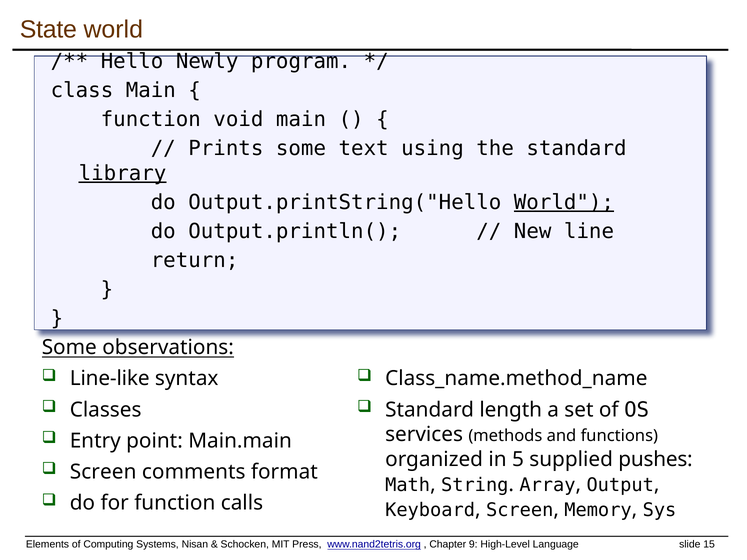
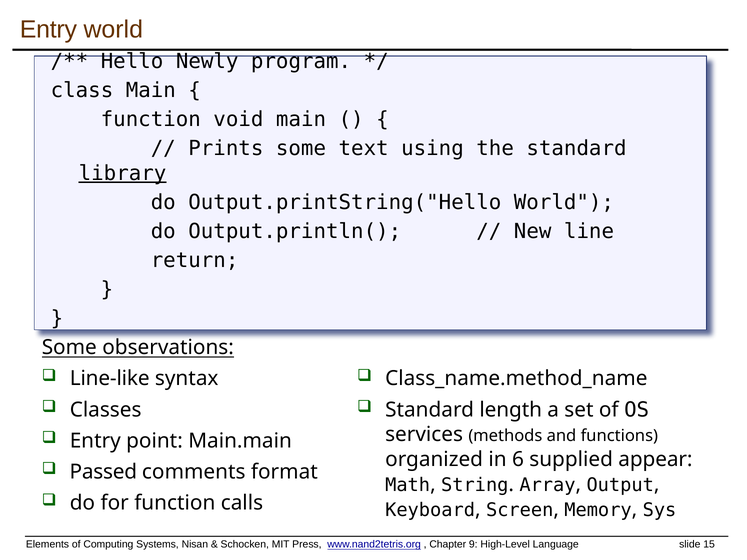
State at (48, 30): State -> Entry
World at (564, 202) underline: present -> none
5: 5 -> 6
pushes: pushes -> appear
Screen at (103, 472): Screen -> Passed
